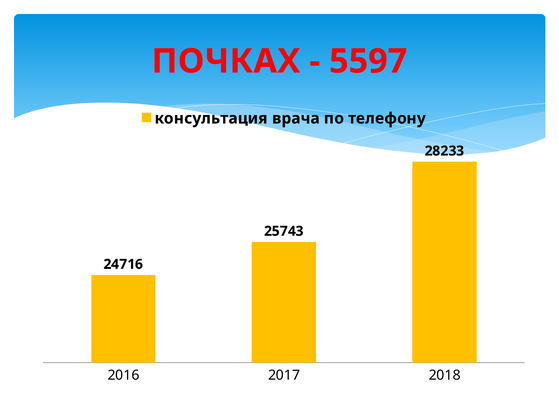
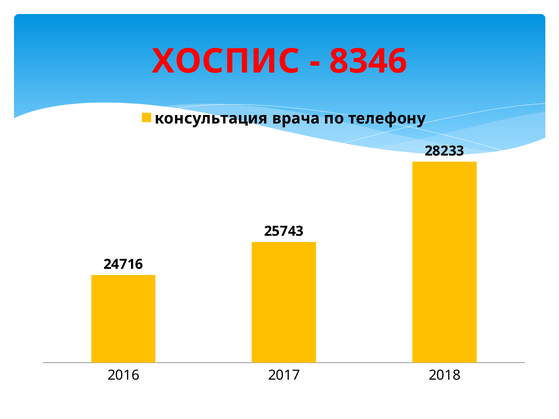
ПОЧКАХ: ПОЧКАХ -> ХОСПИС
5597: 5597 -> 8346
